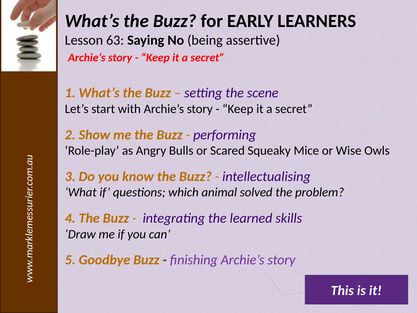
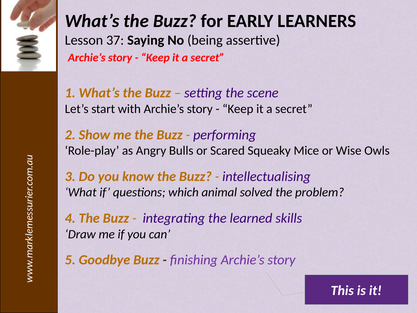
63: 63 -> 37
